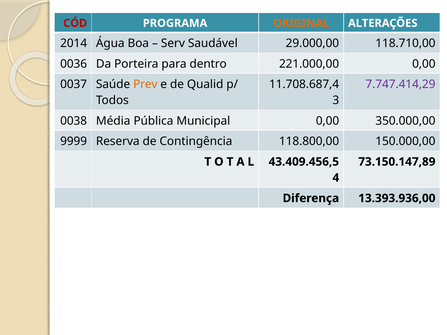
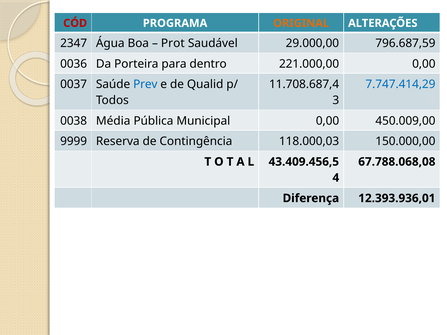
2014: 2014 -> 2347
Serv: Serv -> Prot
118.710,00: 118.710,00 -> 796.687,59
Prev colour: orange -> blue
7.747.414,29 colour: purple -> blue
350.000,00: 350.000,00 -> 450.009,00
118.800,00: 118.800,00 -> 118.000,03
73.150.147,89: 73.150.147,89 -> 67.788.068,08
13.393.936,00: 13.393.936,00 -> 12.393.936,01
